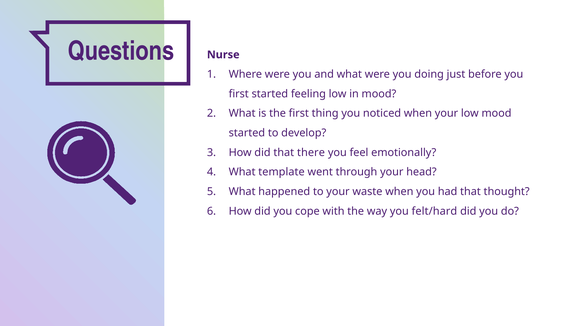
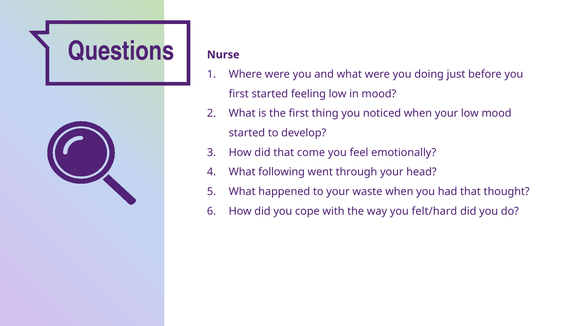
there: there -> come
template: template -> following
